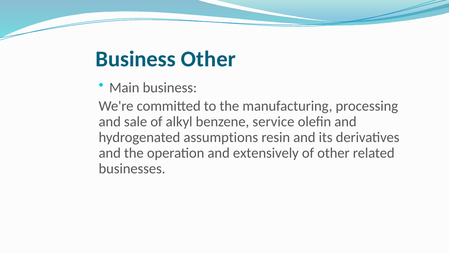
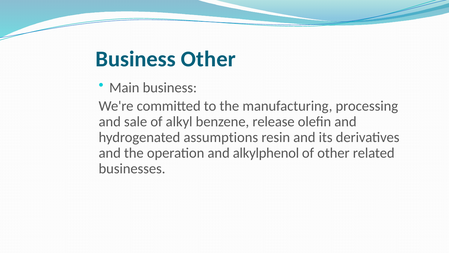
service: service -> release
extensively: extensively -> alkylphenol
